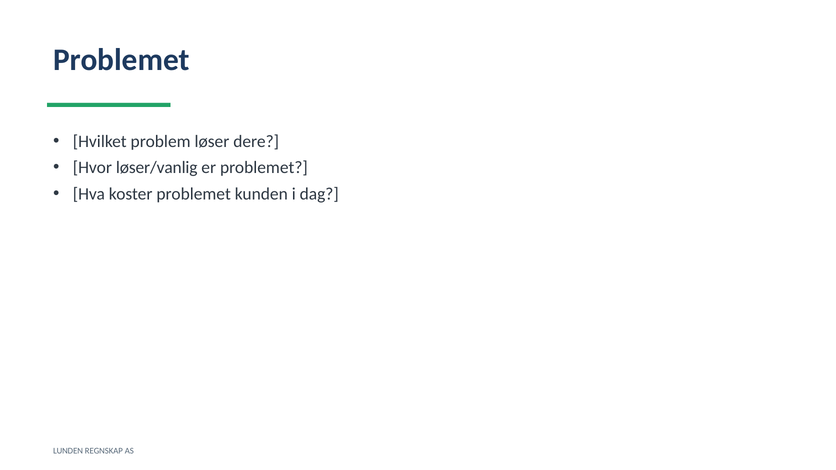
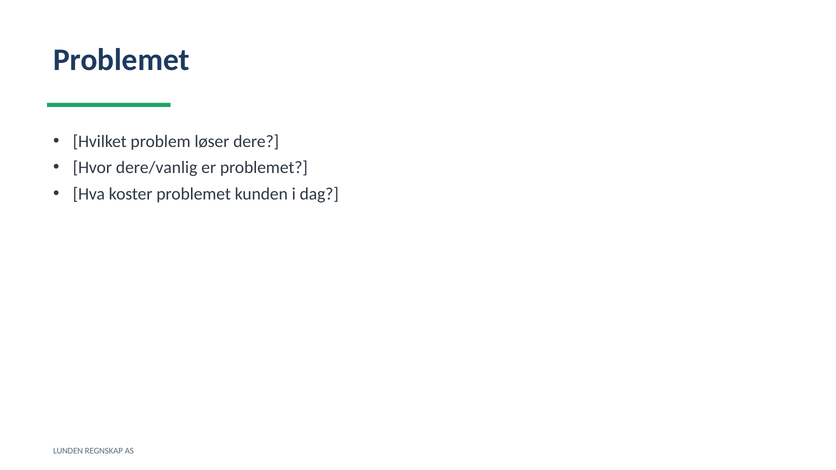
løser/vanlig: løser/vanlig -> dere/vanlig
